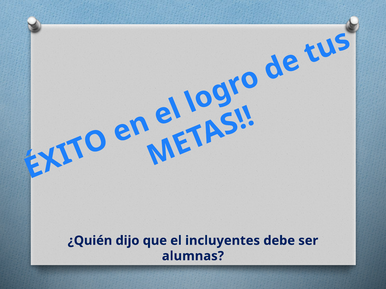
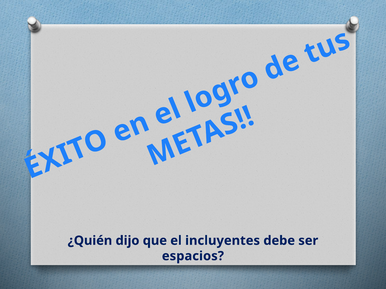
alumnas: alumnas -> espacios
